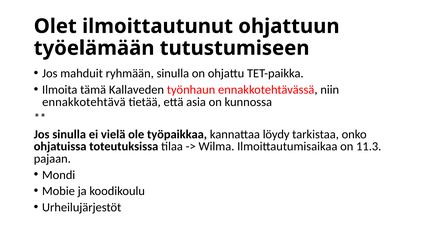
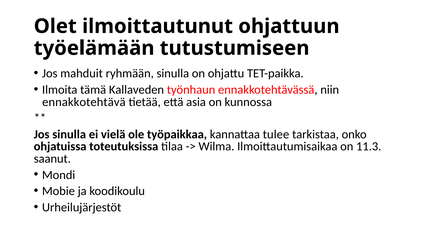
löydy: löydy -> tulee
pajaan: pajaan -> saanut
